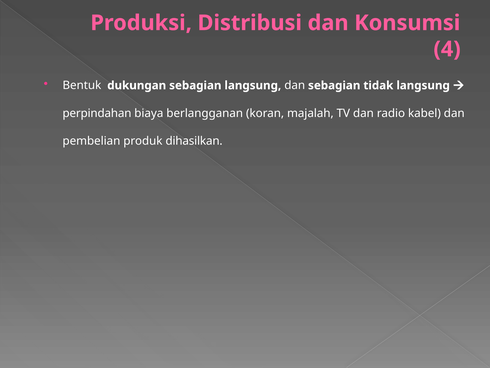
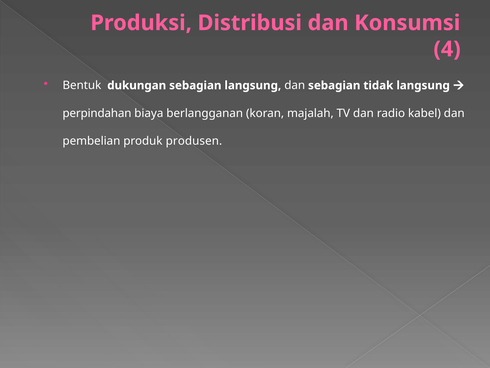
dihasilkan: dihasilkan -> produsen
